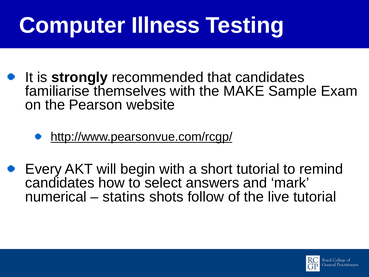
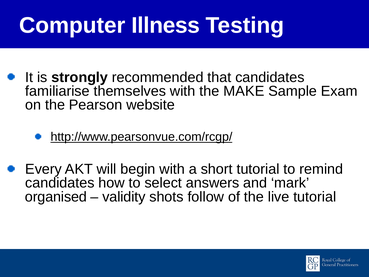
numerical: numerical -> organised
statins: statins -> validity
